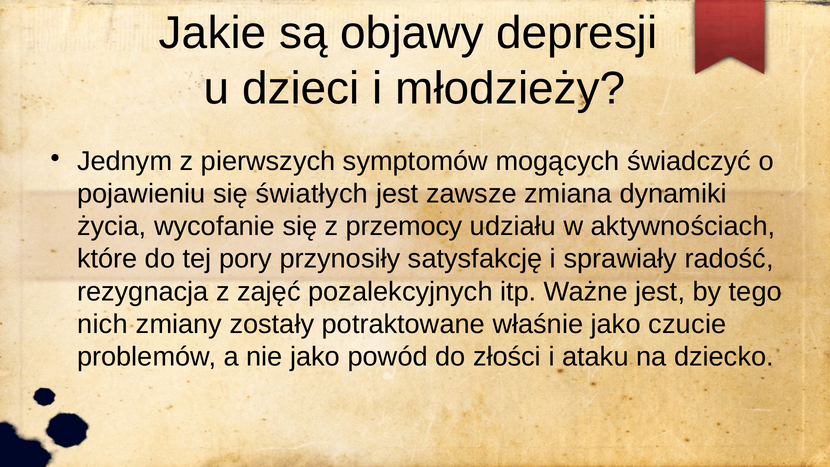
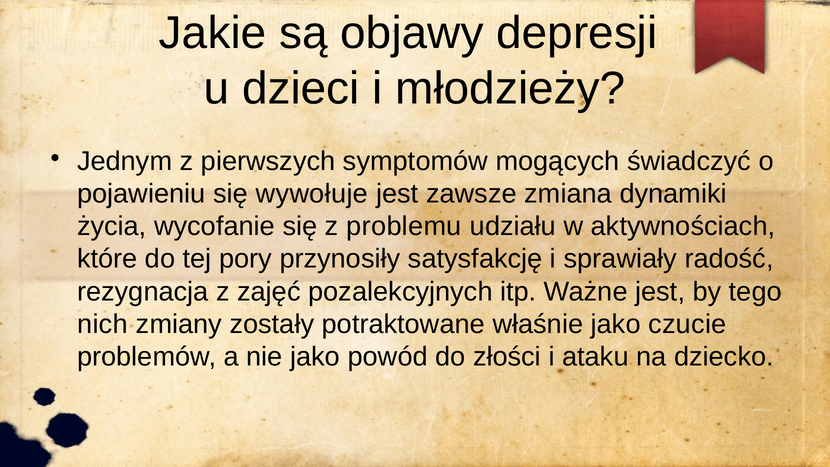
światłych: światłych -> wywołuje
przemocy: przemocy -> problemu
